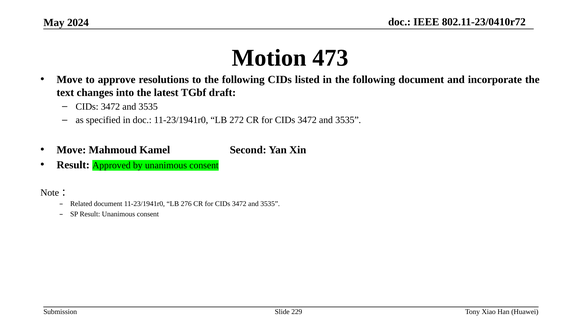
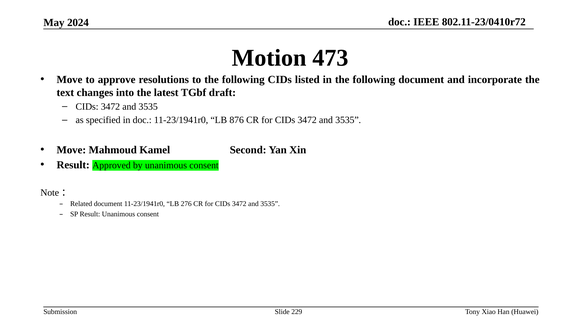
272: 272 -> 876
